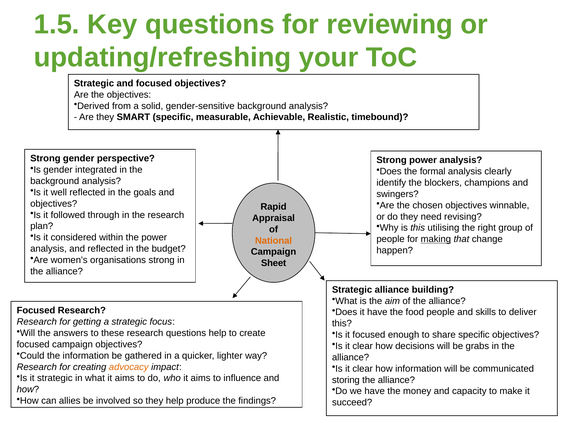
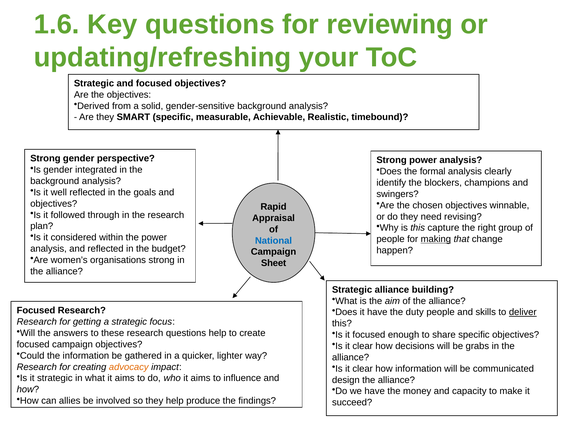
1.5: 1.5 -> 1.6
utilising: utilising -> capture
National colour: orange -> blue
food: food -> duty
deliver underline: none -> present
storing: storing -> design
